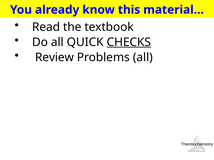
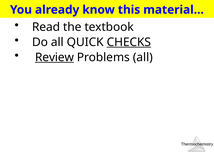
Review underline: none -> present
